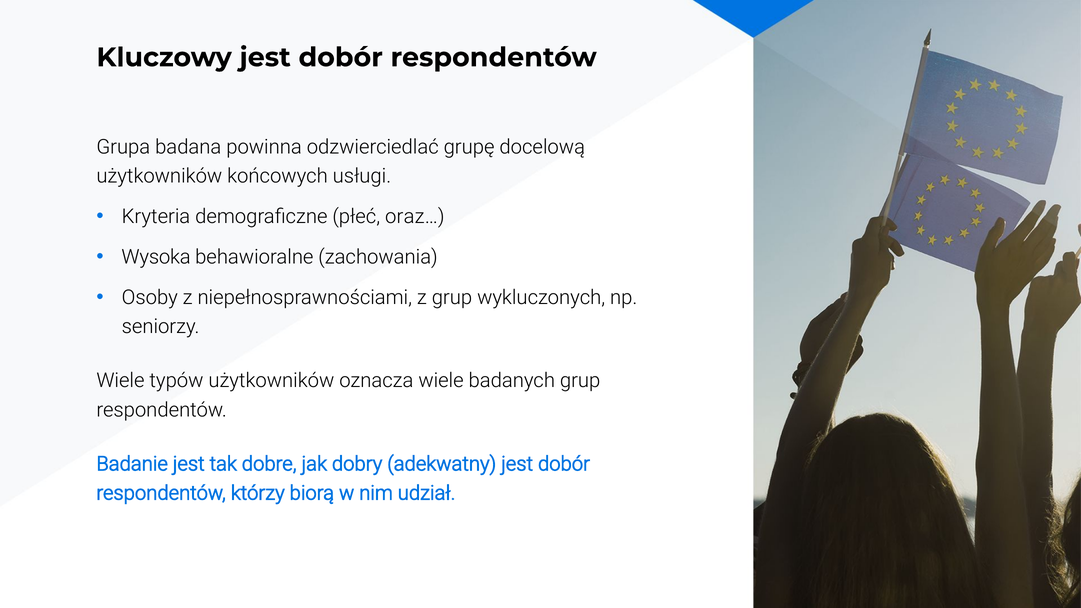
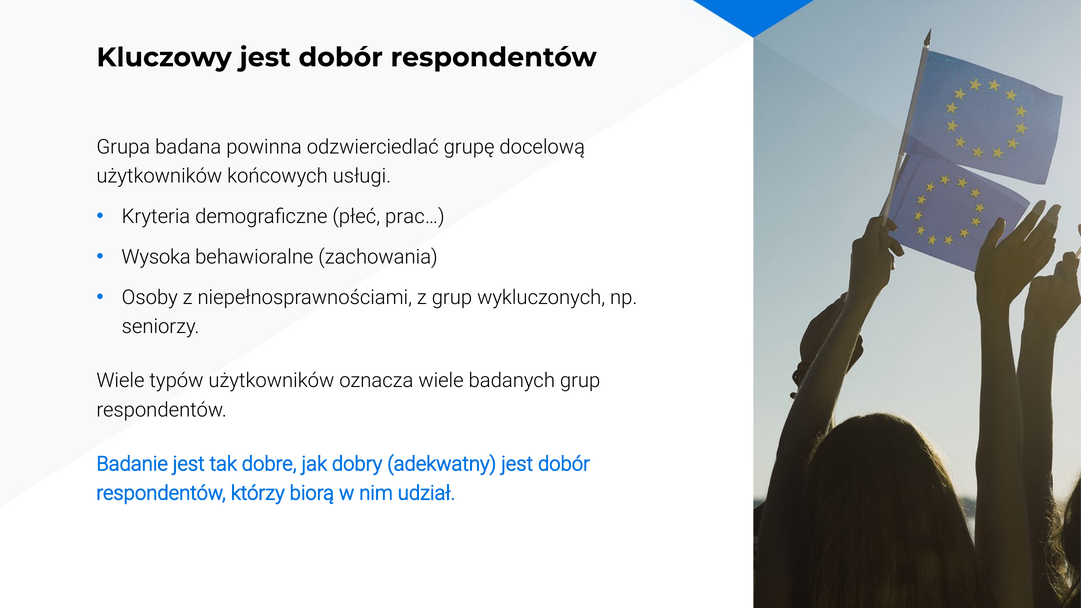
oraz…: oraz… -> prac…
